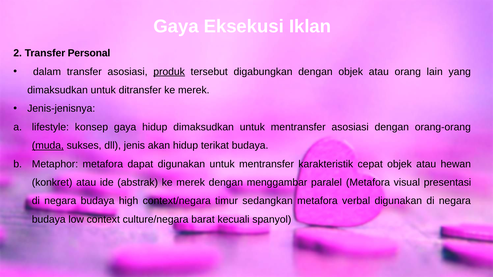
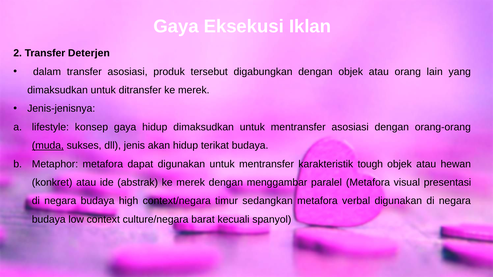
Personal: Personal -> Deterjen
produk underline: present -> none
cepat: cepat -> tough
